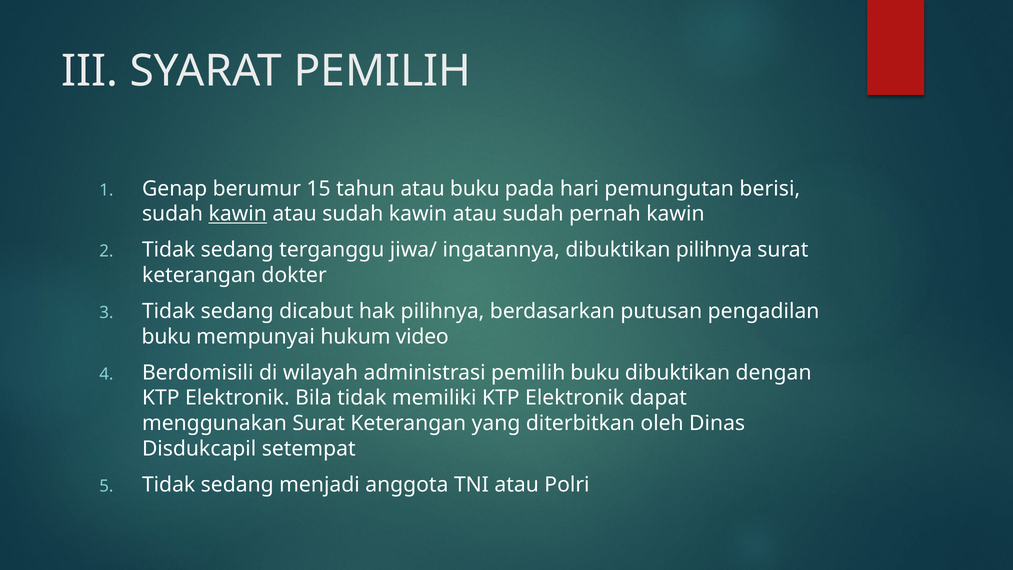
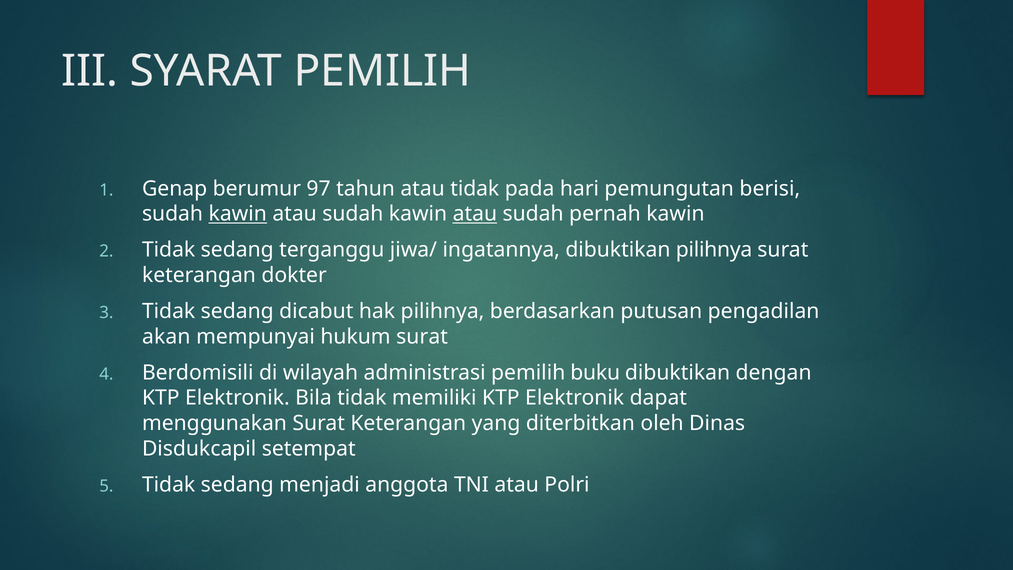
15: 15 -> 97
atau buku: buku -> tidak
atau at (475, 214) underline: none -> present
buku at (166, 337): buku -> akan
hukum video: video -> surat
